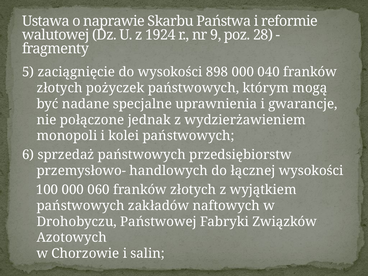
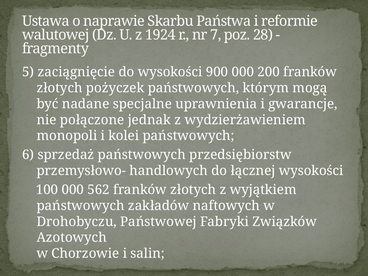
9: 9 -> 7
898: 898 -> 900
040: 040 -> 200
060: 060 -> 562
